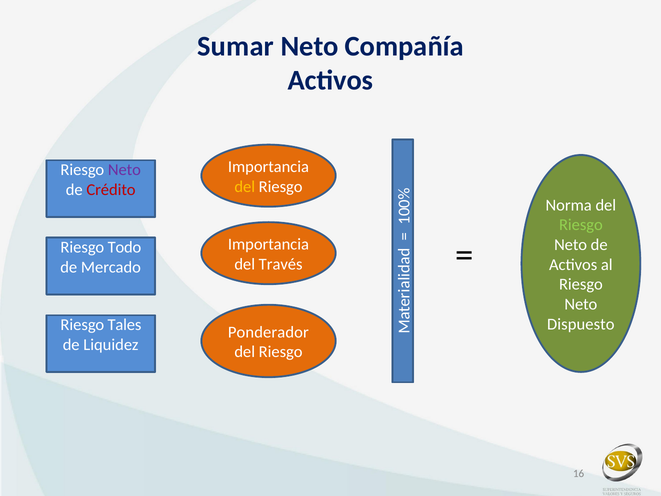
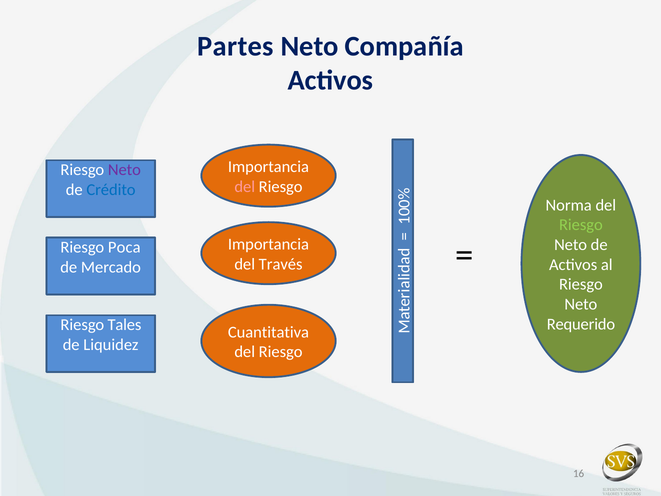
Sumar: Sumar -> Partes
del at (245, 187) colour: yellow -> pink
Crédito colour: red -> blue
Todo: Todo -> Poca
Dispuesto: Dispuesto -> Requerido
Ponderador: Ponderador -> Cuantitativa
